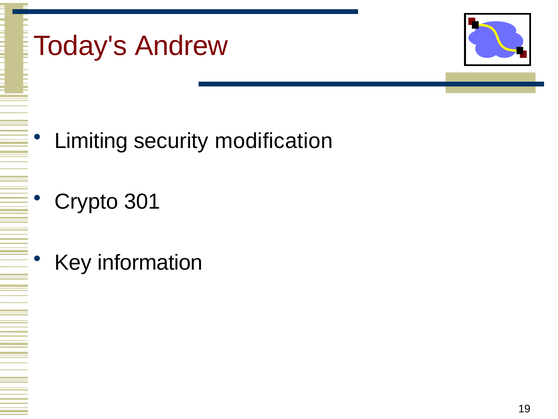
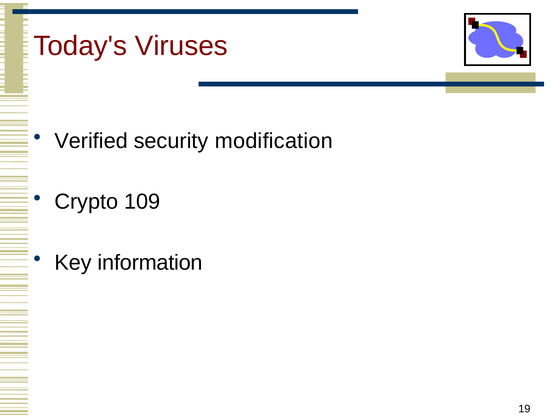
Andrew: Andrew -> Viruses
Limiting: Limiting -> Verified
301: 301 -> 109
